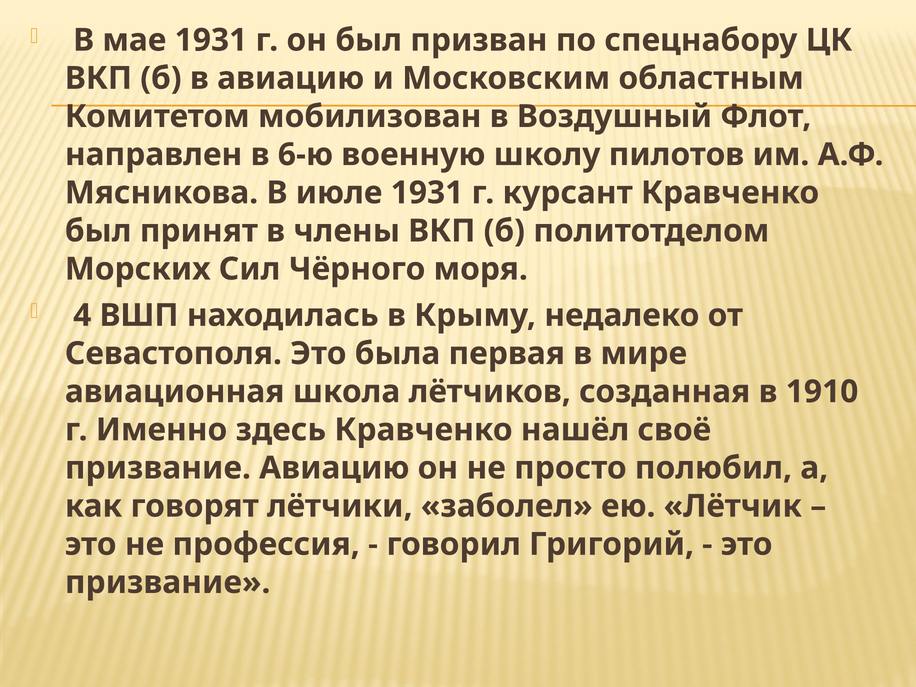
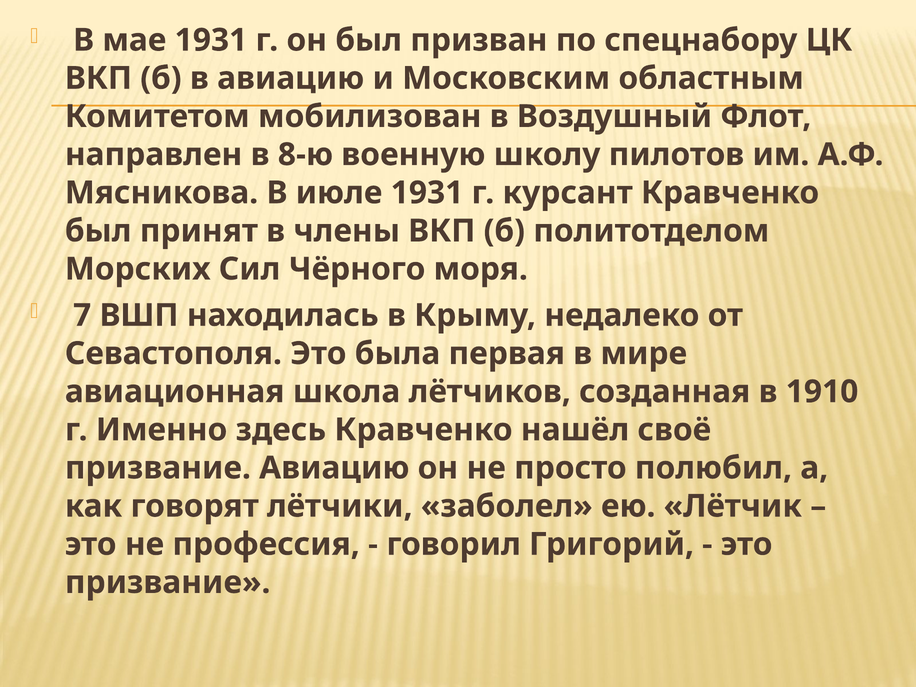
6-ю: 6-ю -> 8-ю
4: 4 -> 7
